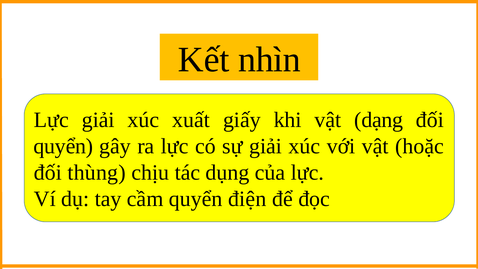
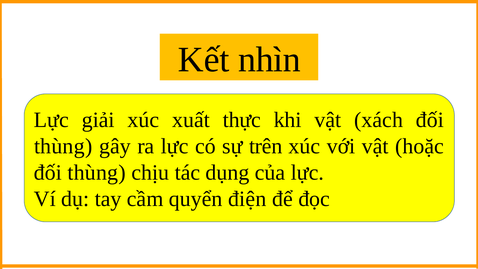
giấy: giấy -> thực
dạng: dạng -> xách
quyển at (63, 146): quyển -> thùng
sự giải: giải -> trên
